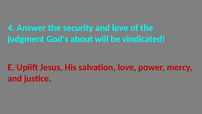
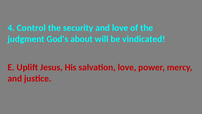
Answer: Answer -> Control
